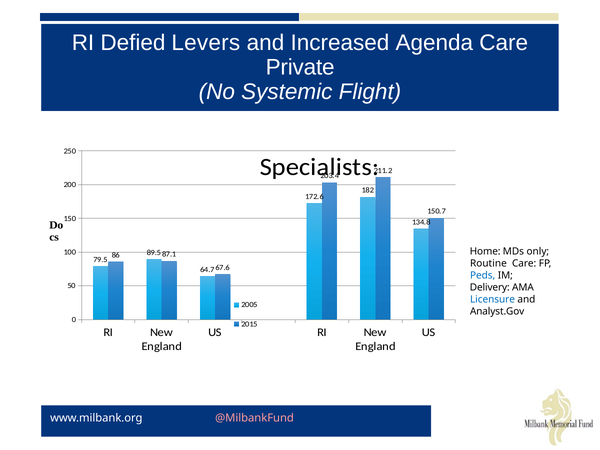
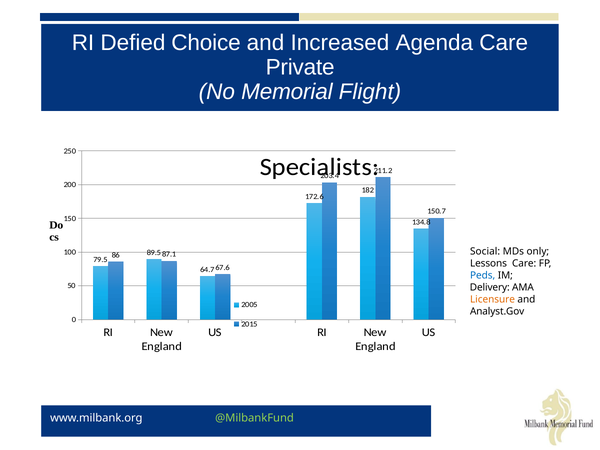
Levers: Levers -> Choice
Systemic: Systemic -> Memorial
Home: Home -> Social
Routine: Routine -> Lessons
Licensure colour: blue -> orange
@MilbankFund colour: pink -> light green
